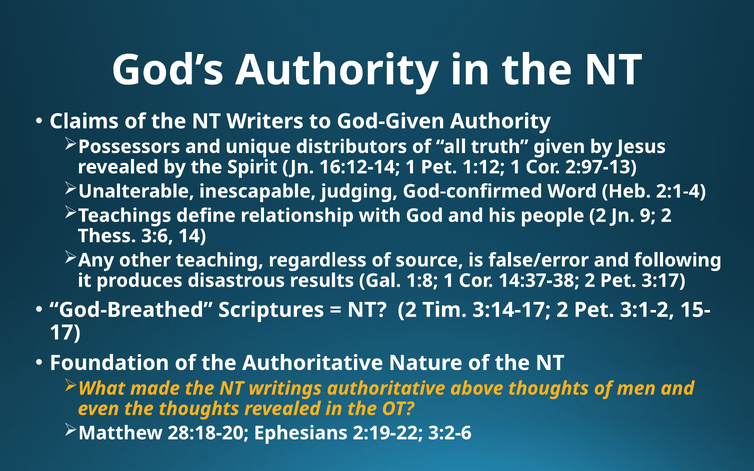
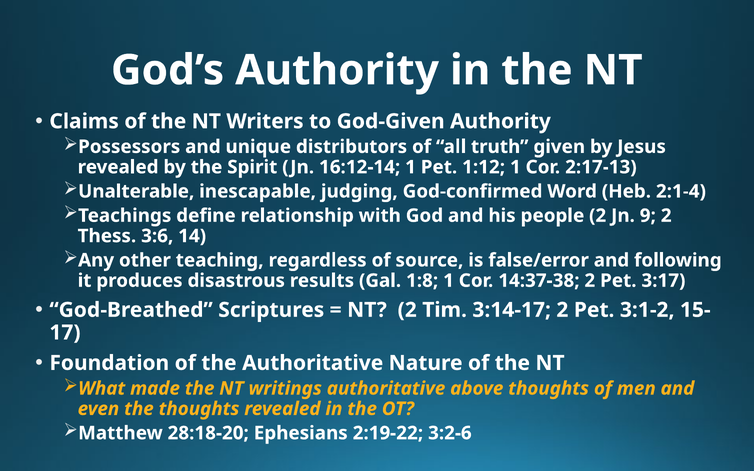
2:97-13: 2:97-13 -> 2:17-13
